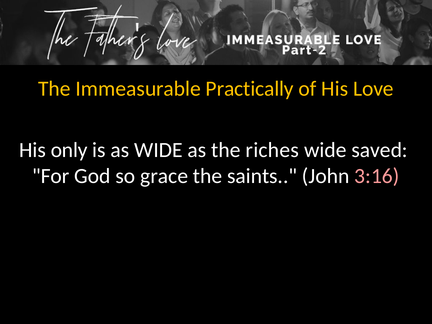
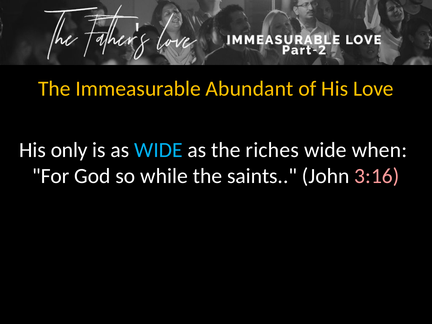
Practically: Practically -> Abundant
WIDE at (159, 150) colour: white -> light blue
saved: saved -> when
grace: grace -> while
